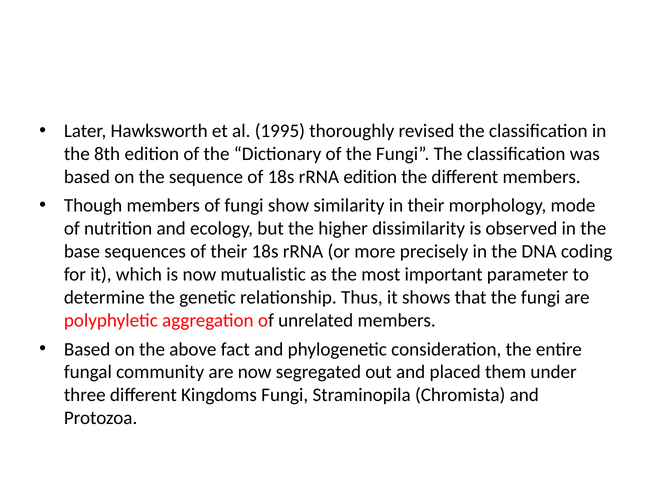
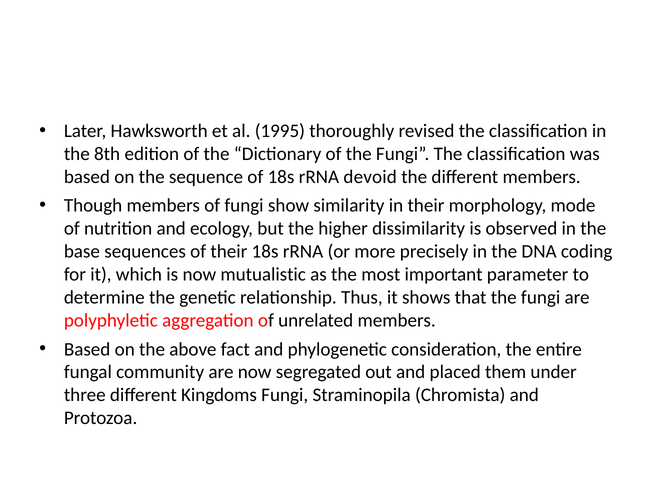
rRNA edition: edition -> devoid
